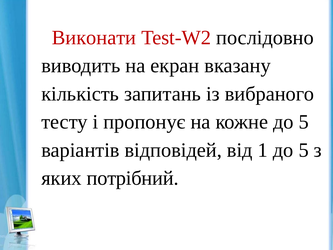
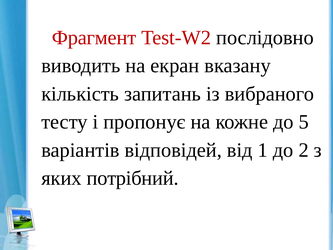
Виконати: Виконати -> Фрагмент
1 до 5: 5 -> 2
